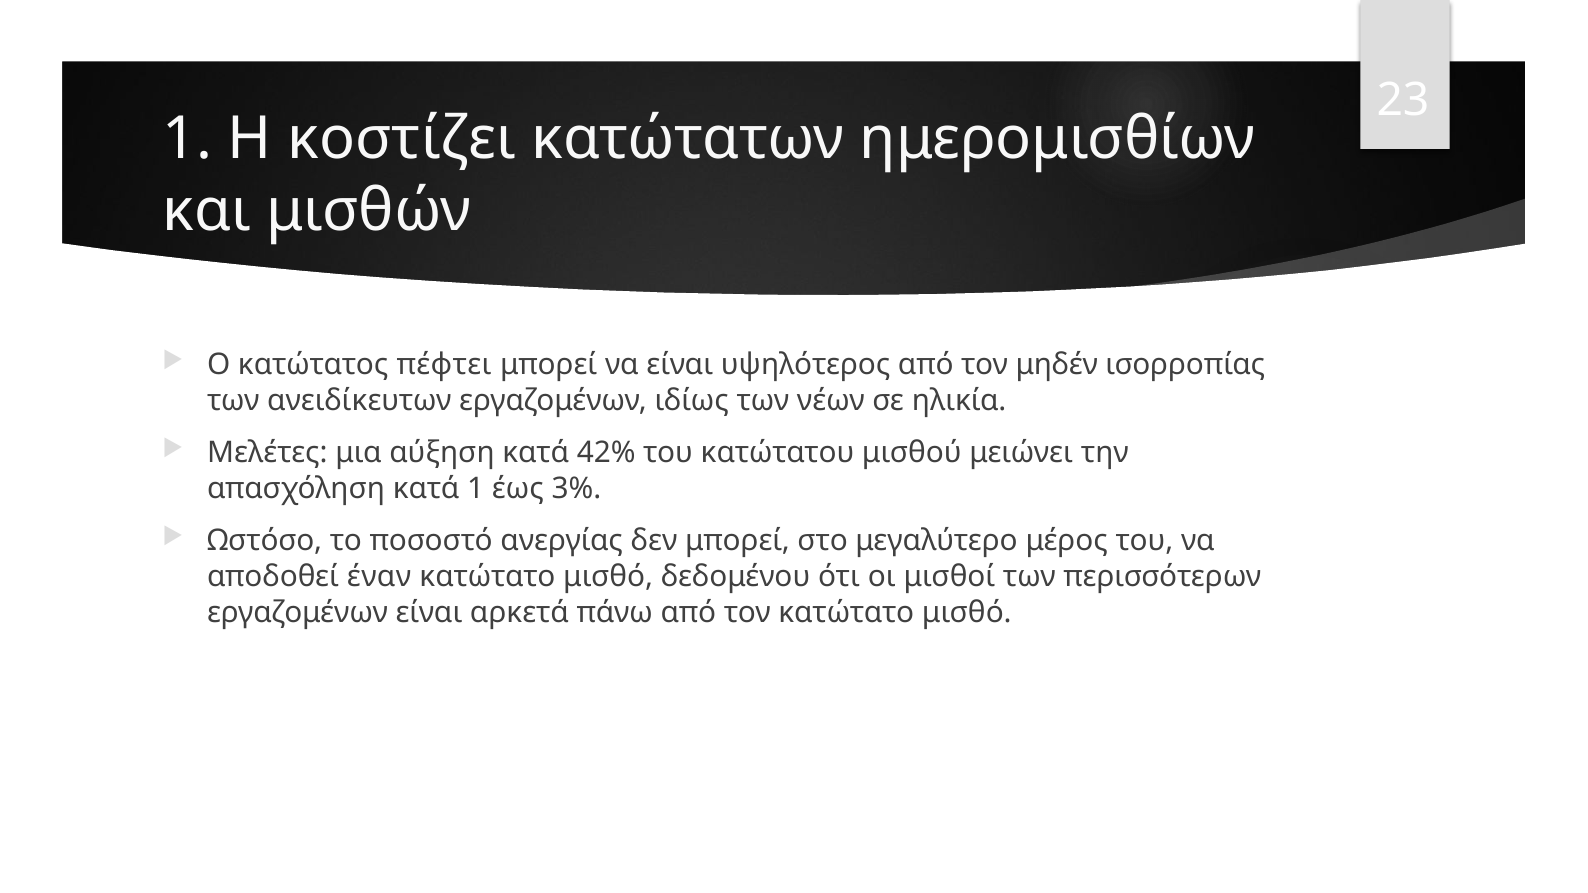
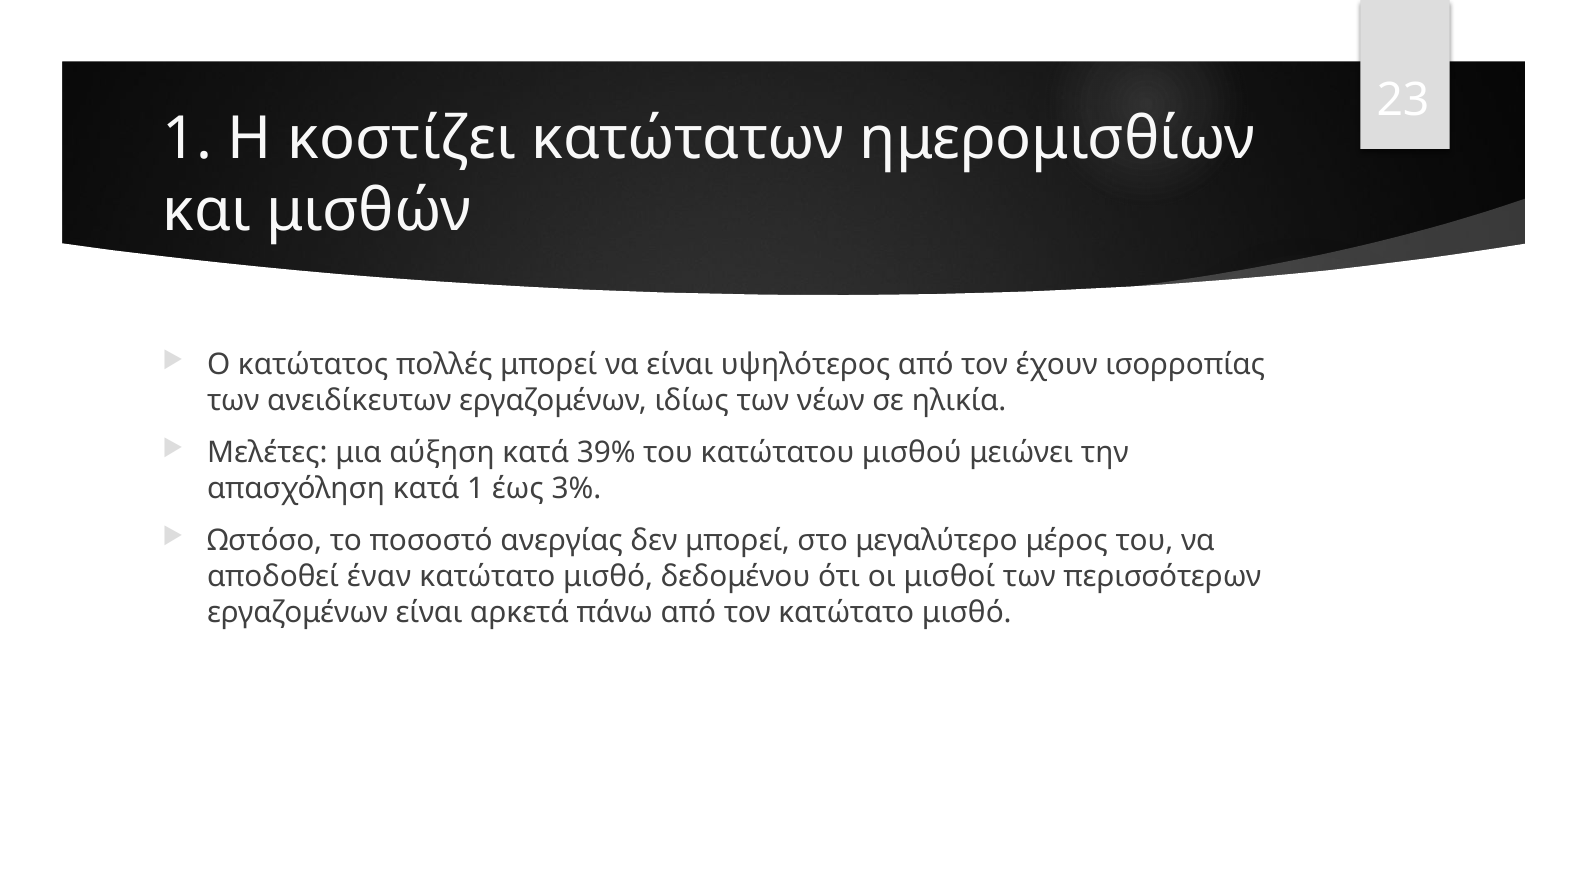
πέφτει: πέφτει -> πολλές
μηδέν: μηδέν -> έχουν
42%: 42% -> 39%
